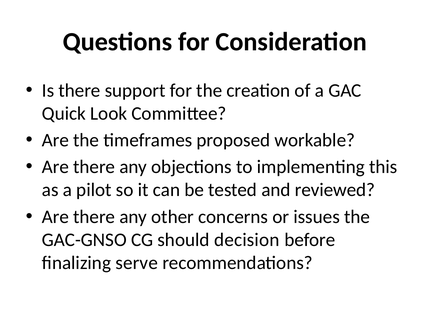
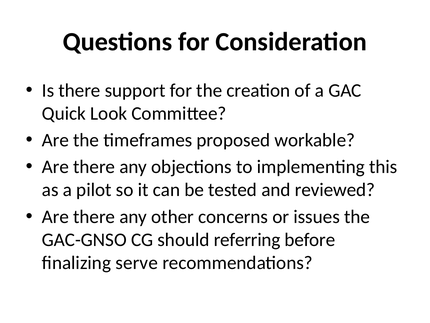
decision: decision -> referring
